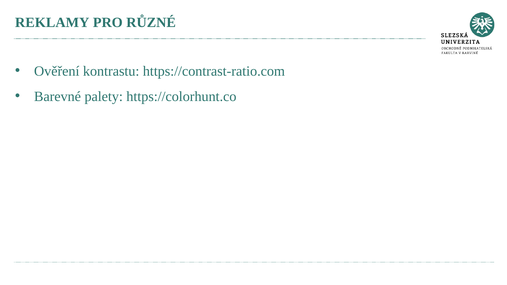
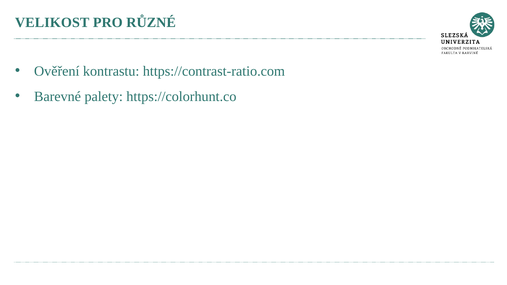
REKLAMY: REKLAMY -> VELIKOST
